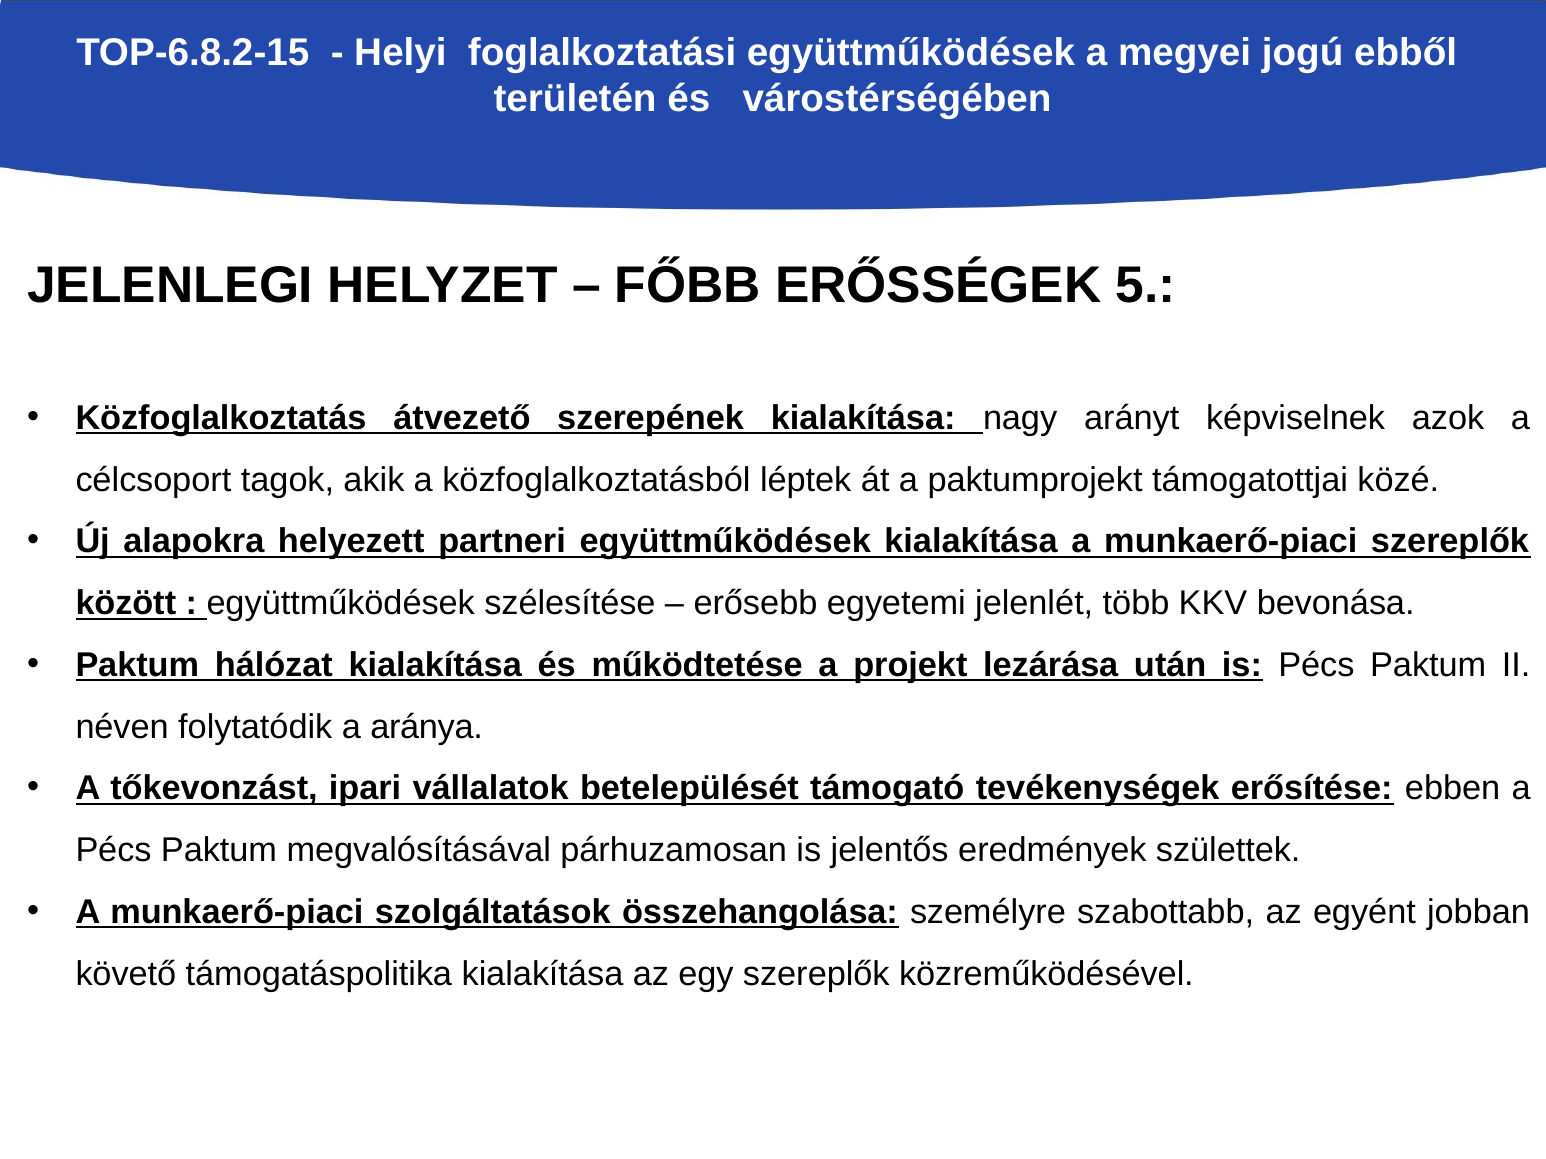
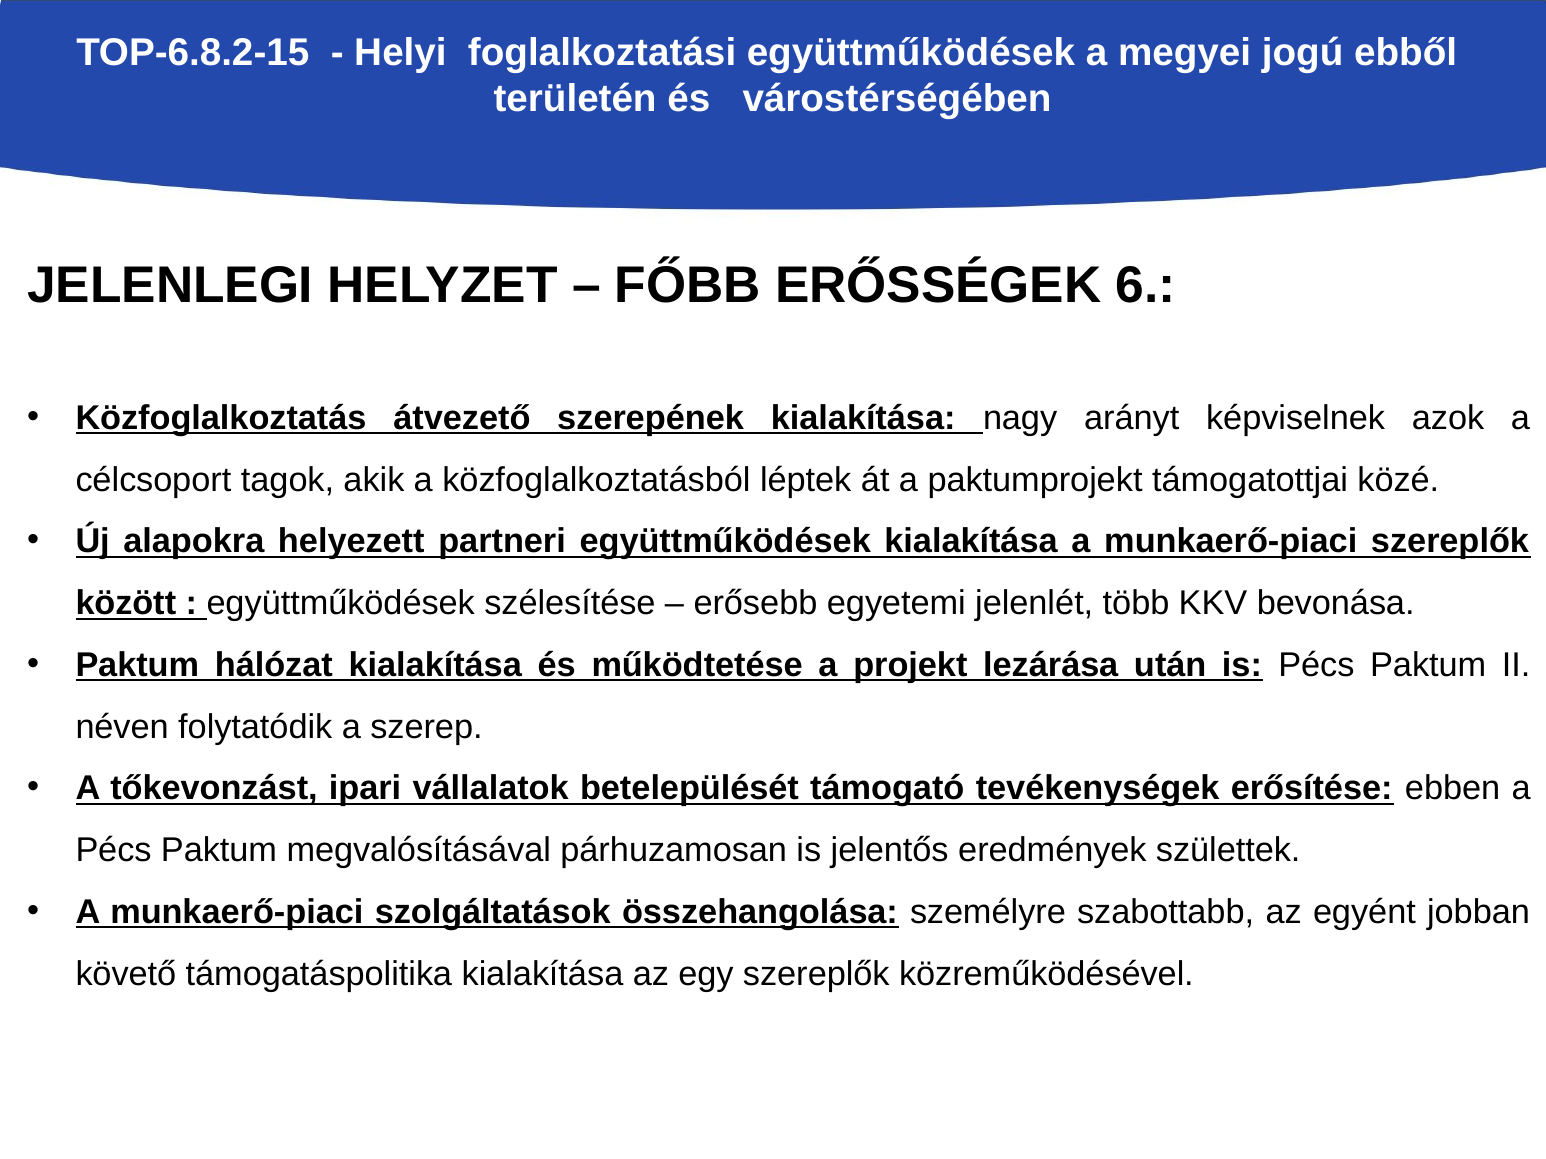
5: 5 -> 6
aránya: aránya -> szerep
